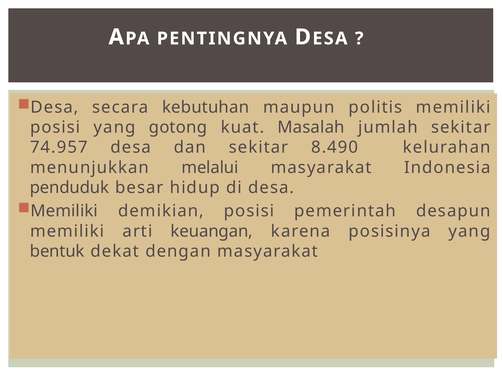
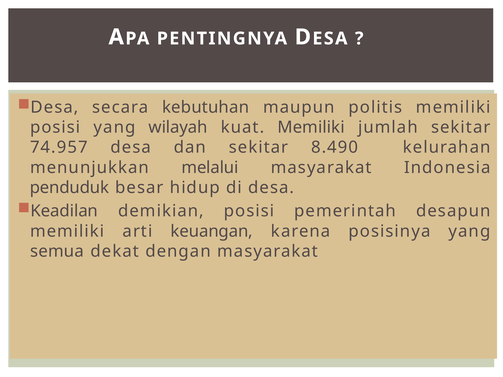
gotong: gotong -> wilayah
kuat Masalah: Masalah -> Memiliki
Memiliki at (64, 211): Memiliki -> Keadilan
bentuk: bentuk -> semua
